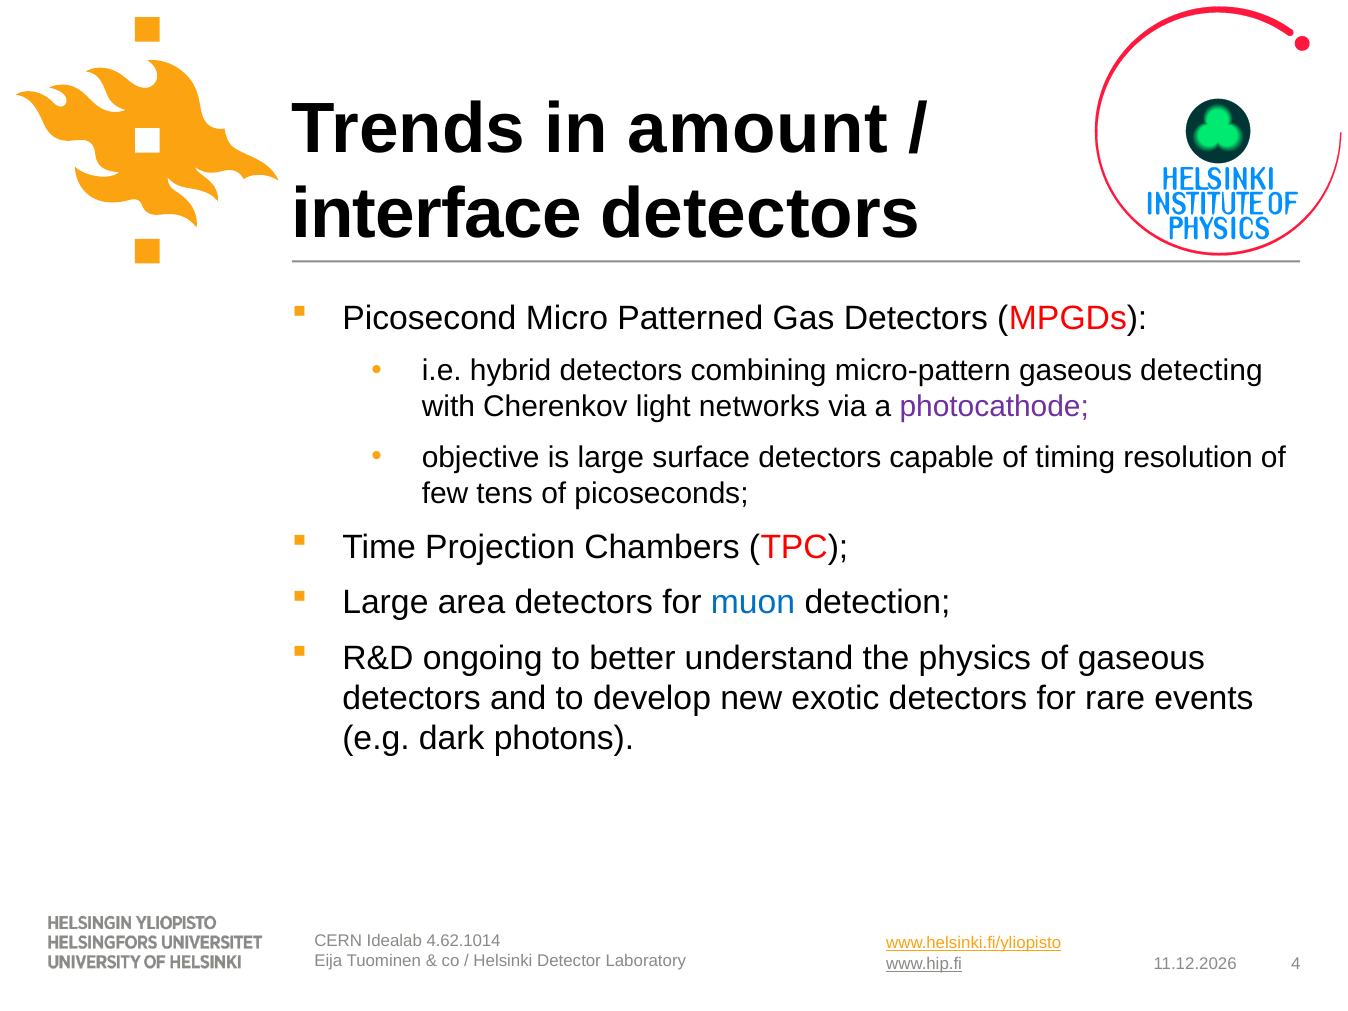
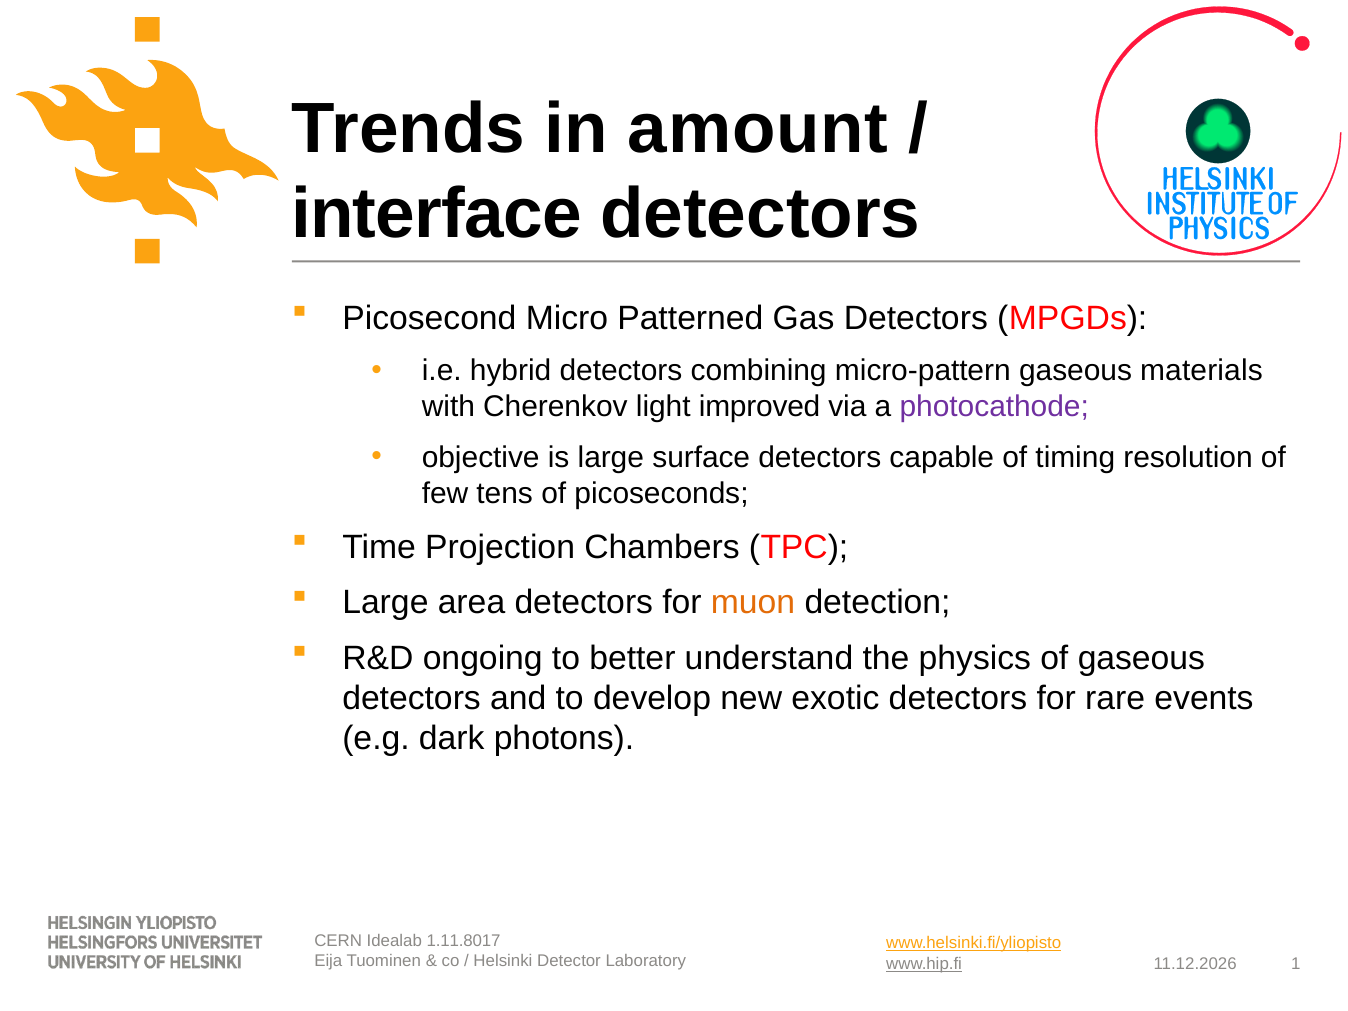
detecting: detecting -> materials
networks: networks -> improved
muon colour: blue -> orange
4.62.1014: 4.62.1014 -> 1.11.8017
4: 4 -> 1
